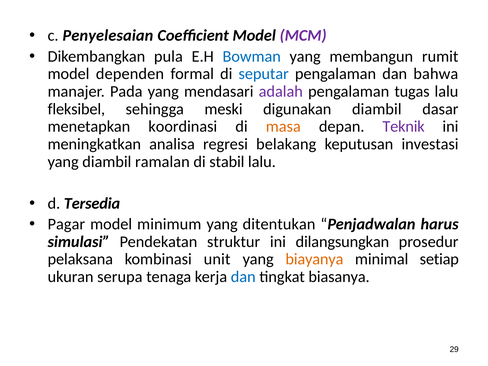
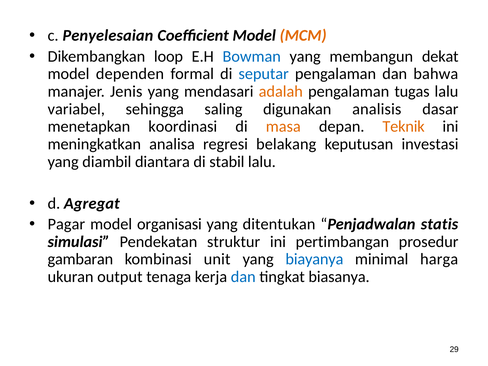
MCM colour: purple -> orange
pula: pula -> loop
rumit: rumit -> dekat
Pada: Pada -> Jenis
adalah colour: purple -> orange
fleksibel: fleksibel -> variabel
meski: meski -> saling
digunakan diambil: diambil -> analisis
Teknik colour: purple -> orange
ramalan: ramalan -> diantara
Tersedia: Tersedia -> Agregat
minimum: minimum -> organisasi
harus: harus -> statis
dilangsungkan: dilangsungkan -> pertimbangan
pelaksana: pelaksana -> gambaran
biayanya colour: orange -> blue
setiap: setiap -> harga
serupa: serupa -> output
